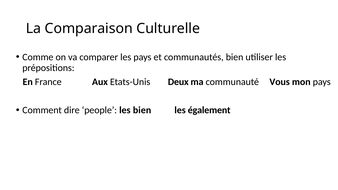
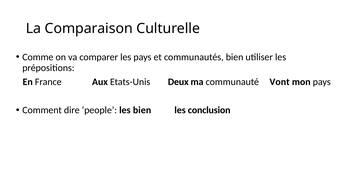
Vous: Vous -> Vont
également: également -> conclusion
